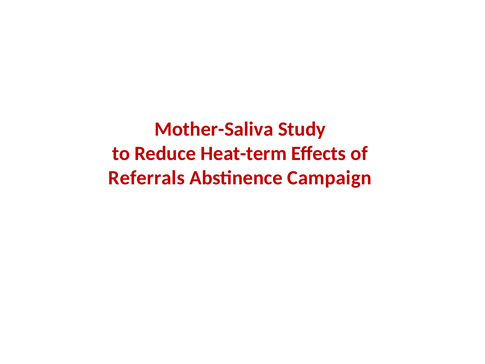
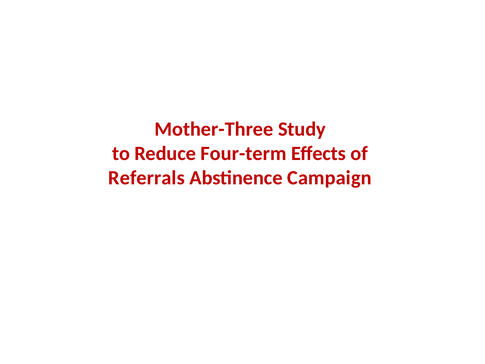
Mother-Saliva: Mother-Saliva -> Mother-Three
Heat-term: Heat-term -> Four-term
